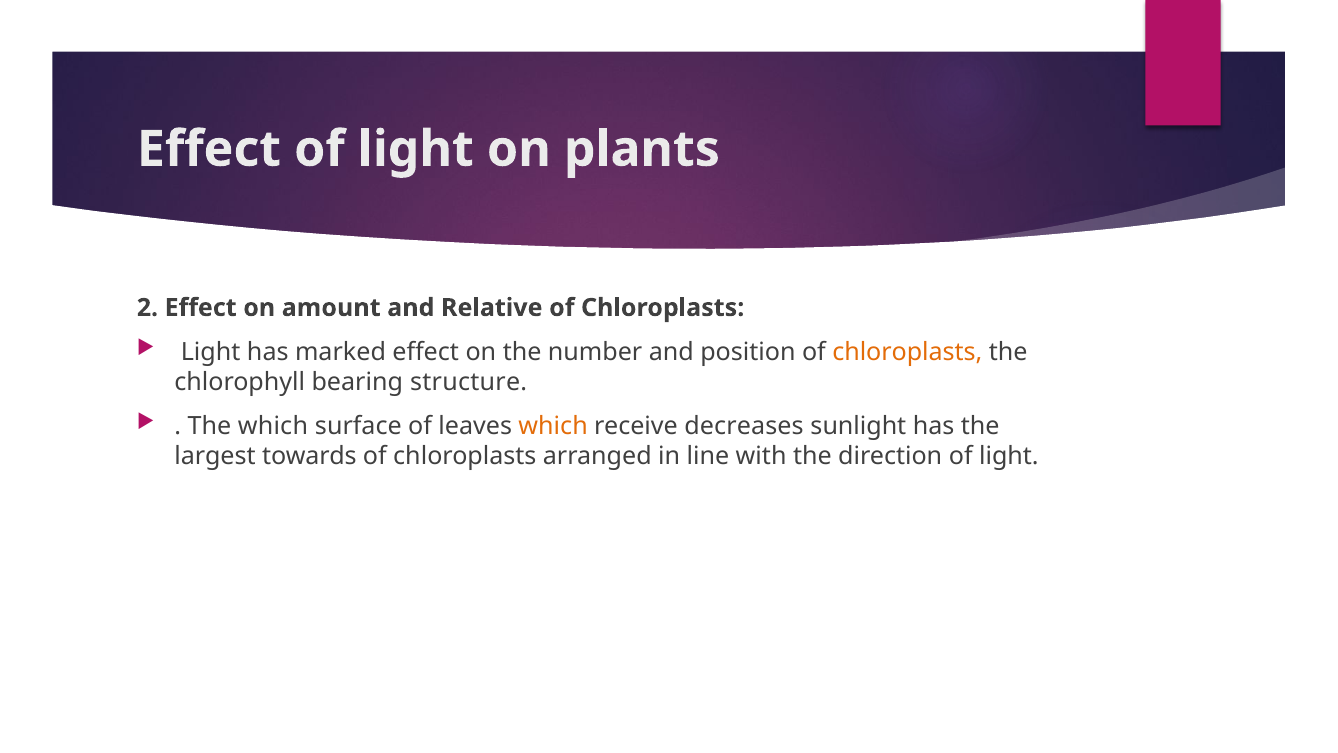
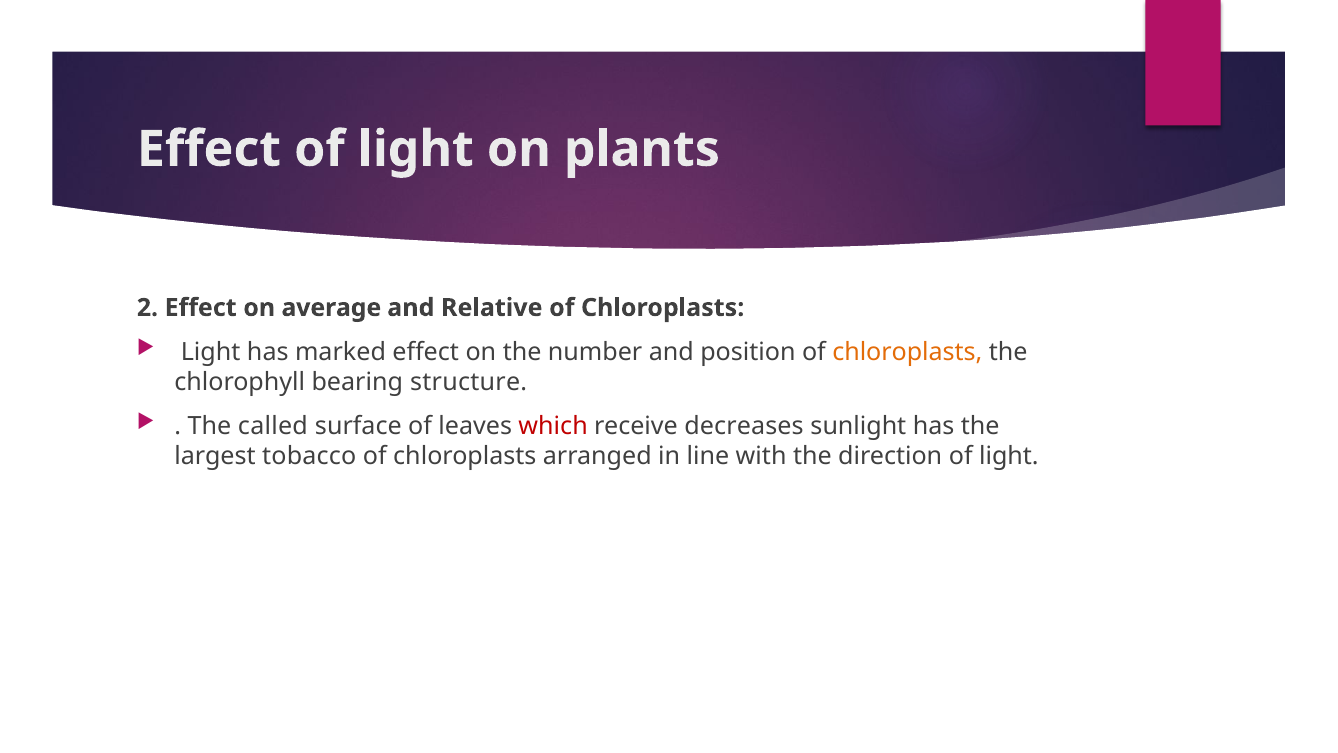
amount: amount -> average
The which: which -> called
which at (553, 426) colour: orange -> red
towards: towards -> tobacco
